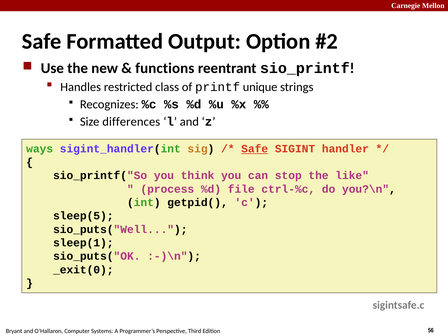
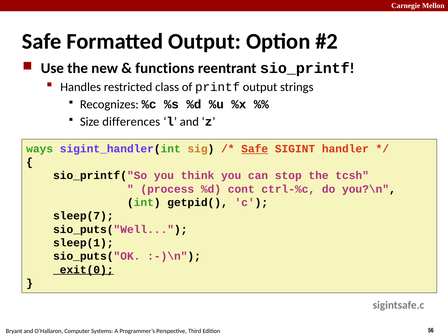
printf unique: unique -> output
like: like -> tcsh
file: file -> cont
sleep(5: sleep(5 -> sleep(7
_exit(0 underline: none -> present
